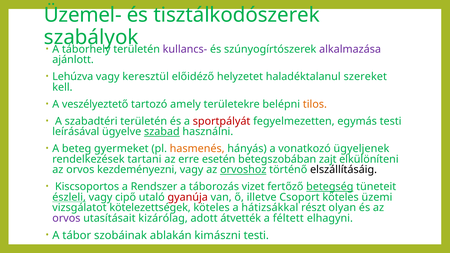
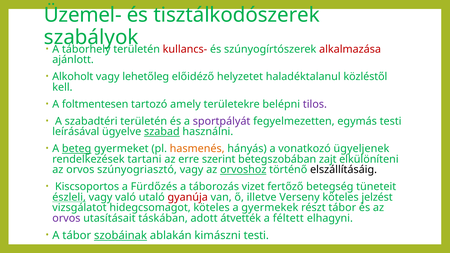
kullancs- colour: purple -> red
alkalmazása colour: purple -> red
Lehúzva: Lehúzva -> Alkoholt
keresztül: keresztül -> lehetőleg
szereket: szereket -> közléstől
veszélyeztető: veszélyeztető -> foltmentesen
tilos colour: orange -> purple
sportpályát colour: red -> purple
beteg underline: none -> present
esetén: esetén -> szerint
kezdeményezni: kezdeményezni -> szúnyogriasztó
Rendszer: Rendszer -> Fürdőzés
betegség underline: present -> none
cipő: cipő -> való
Csoport: Csoport -> Verseny
üzemi: üzemi -> jelzést
kötelezettségek: kötelezettségek -> hidegcsomagot
hátizsákkal: hátizsákkal -> gyermekek
részt olyan: olyan -> tábor
kizárólag: kizárólag -> táskában
szobáinak underline: none -> present
